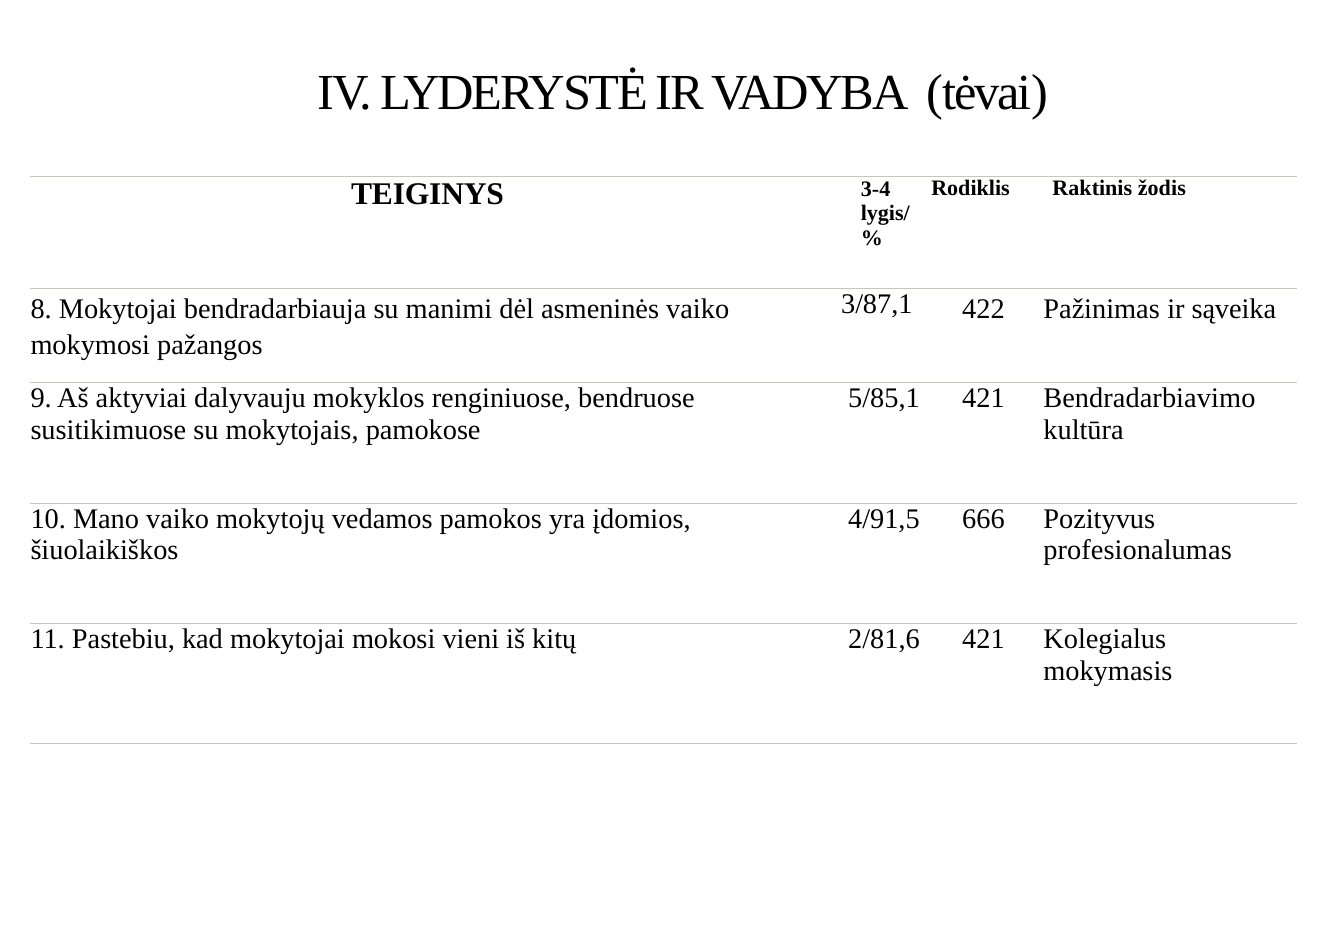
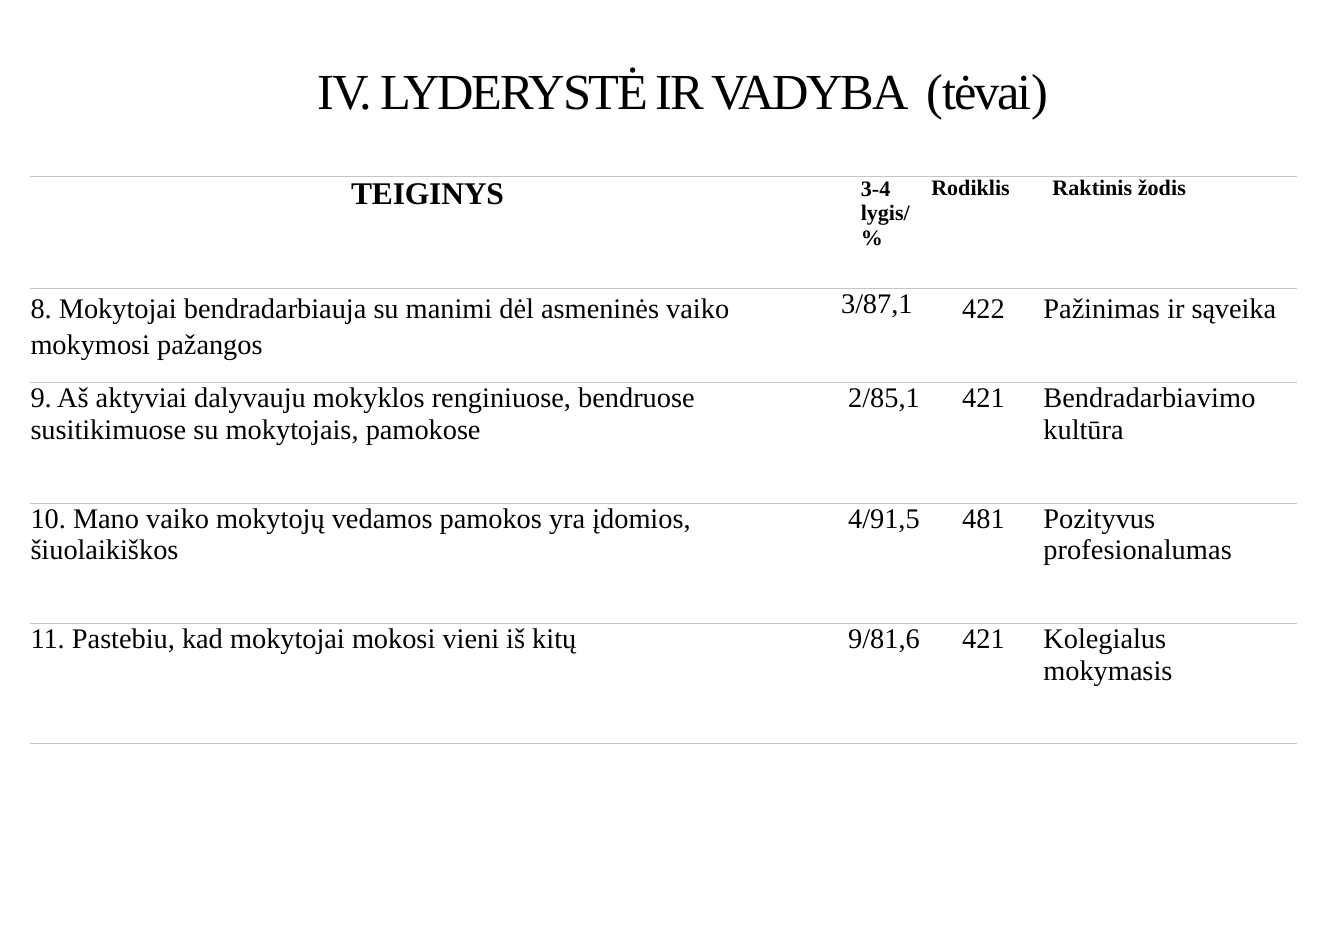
5/85,1: 5/85,1 -> 2/85,1
666: 666 -> 481
2/81,6: 2/81,6 -> 9/81,6
